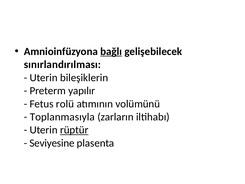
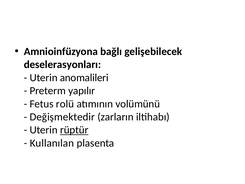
bağlı underline: present -> none
sınırlandırılması: sınırlandırılması -> deselerasyonları
bileşiklerin: bileşiklerin -> anomalileri
Toplanmasıyla: Toplanmasıyla -> Değişmektedir
Seviyesine: Seviyesine -> Kullanılan
